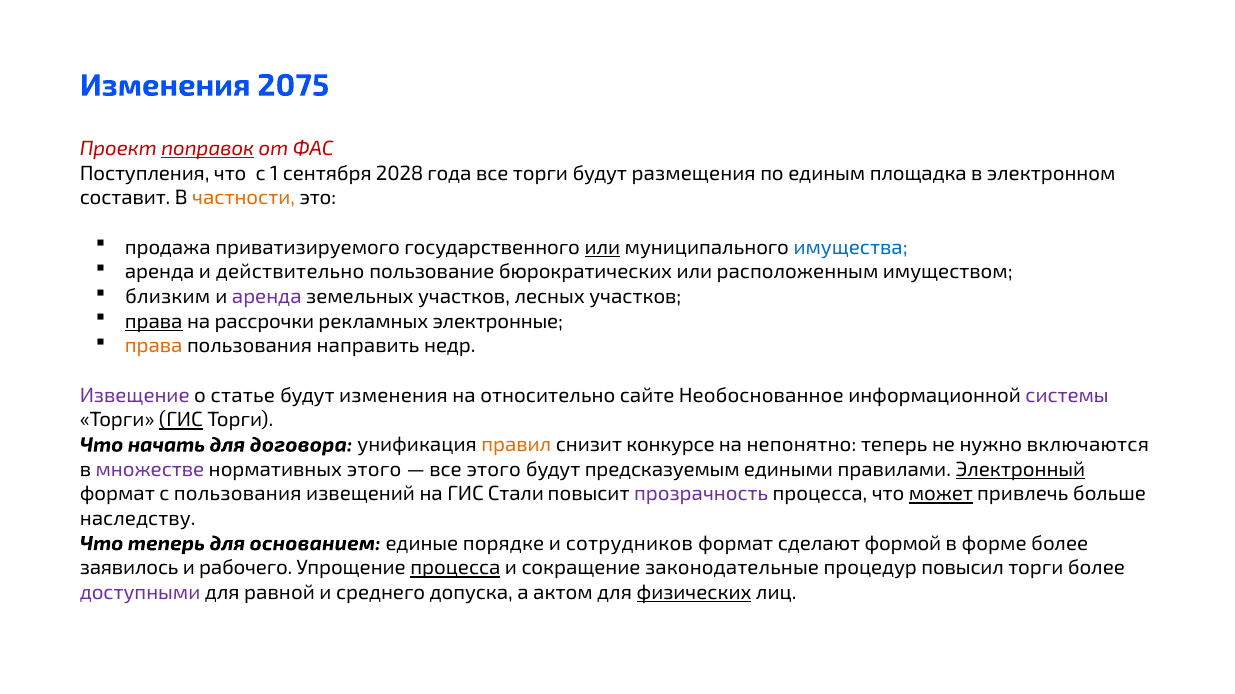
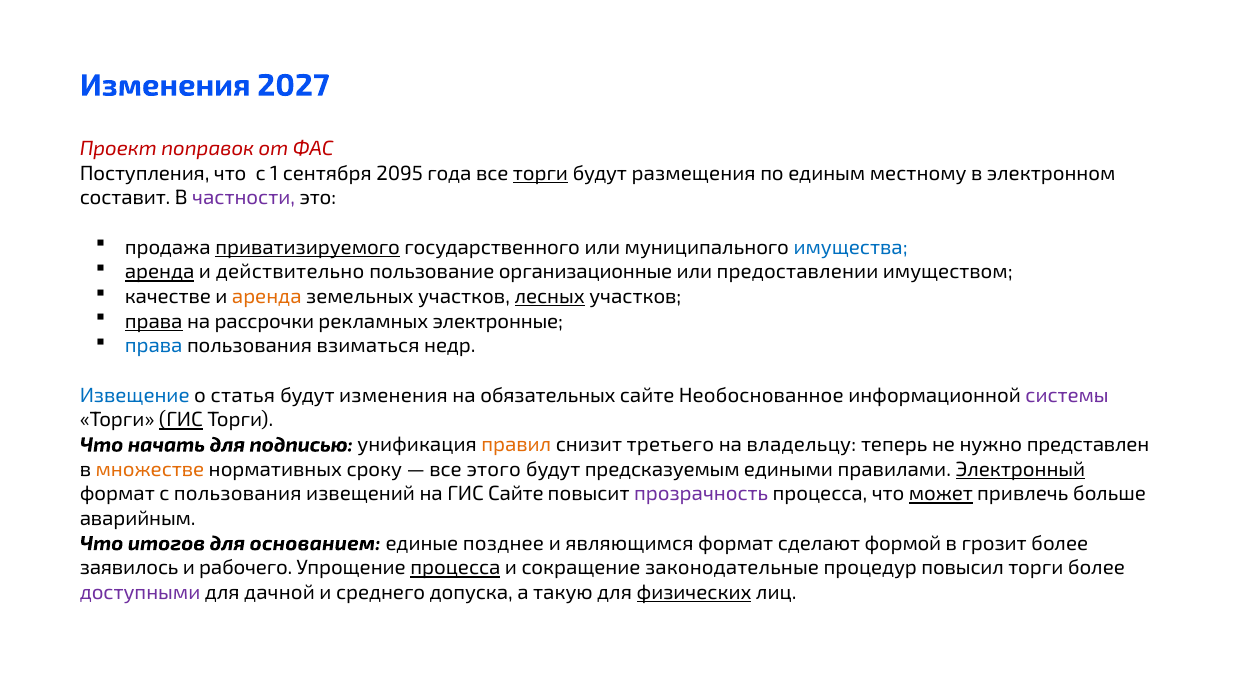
2075: 2075 -> 2027
поправок underline: present -> none
2028: 2028 -> 2095
торги at (540, 174) underline: none -> present
площадка: площадка -> местному
частности colour: orange -> purple
приватизируемого underline: none -> present
или at (602, 248) underline: present -> none
аренда at (160, 272) underline: none -> present
бюрократических: бюрократических -> организационные
расположенным: расположенным -> предоставлении
близким: близким -> качестве
аренда at (267, 297) colour: purple -> orange
лесных underline: none -> present
права at (154, 346) colour: orange -> blue
направить: направить -> взиматься
Извещение colour: purple -> blue
статье: статье -> статья
относительно: относительно -> обязательных
договора: договора -> подписью
конкурсе: конкурсе -> третьего
непонятно: непонятно -> владельцу
включаются: включаются -> представлен
множестве colour: purple -> orange
нормативных этого: этого -> сроку
ГИС Стали: Стали -> Сайте
наследству: наследству -> аварийным
Что теперь: теперь -> итогов
порядке: порядке -> позднее
сотрудников: сотрудников -> являющимся
форме: форме -> грозит
равной: равной -> дачной
актом: актом -> такую
